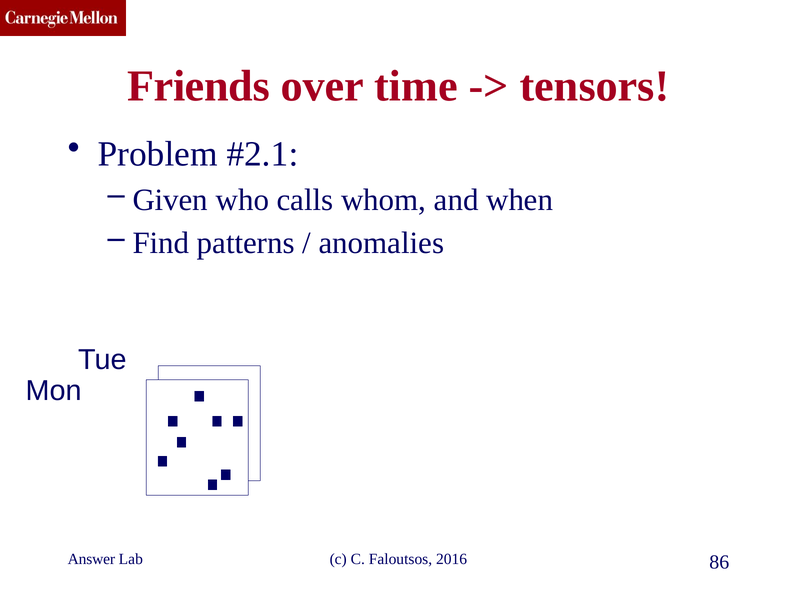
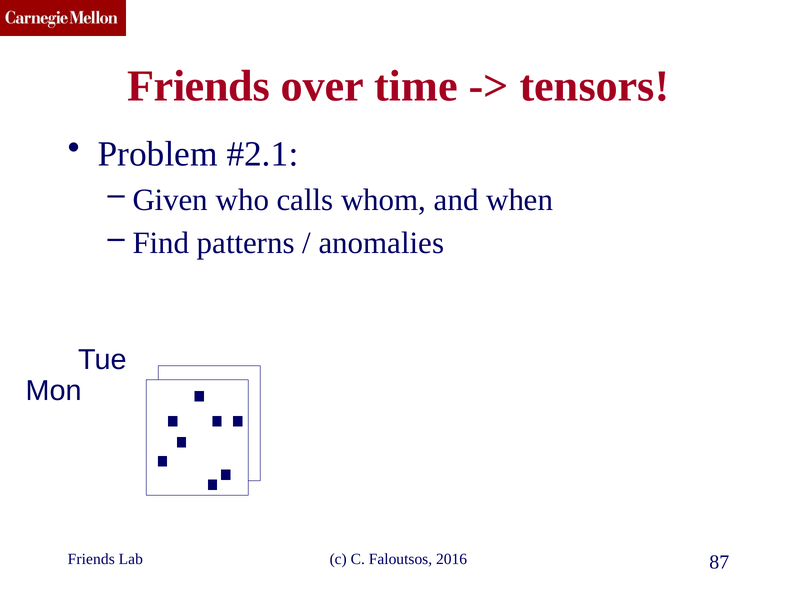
Answer at (91, 559): Answer -> Friends
86: 86 -> 87
